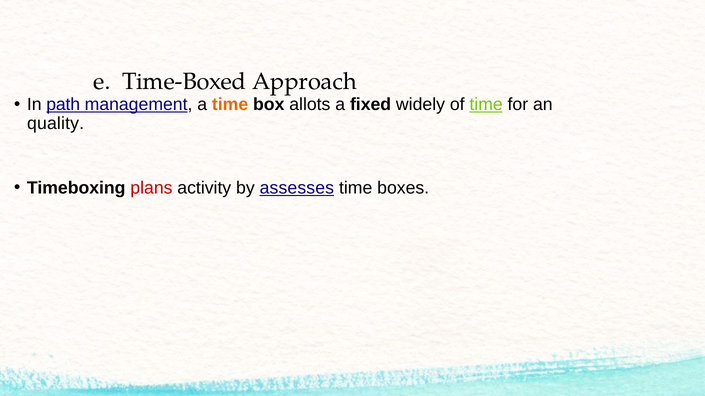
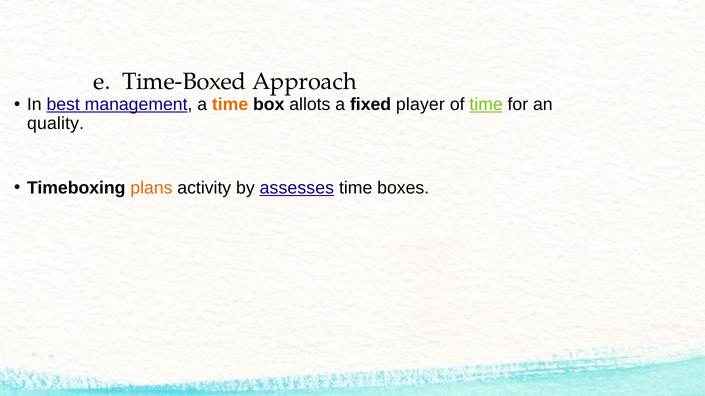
path: path -> best
widely: widely -> player
plans colour: red -> orange
